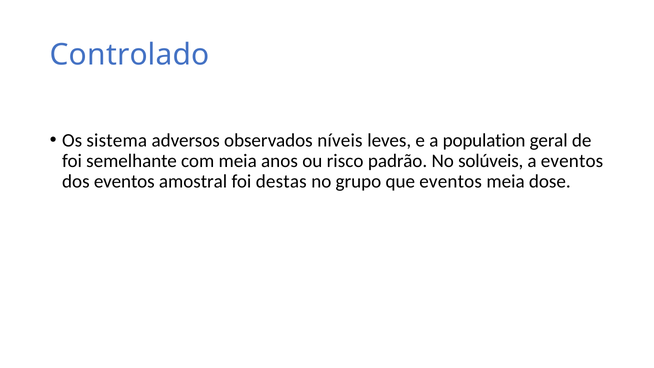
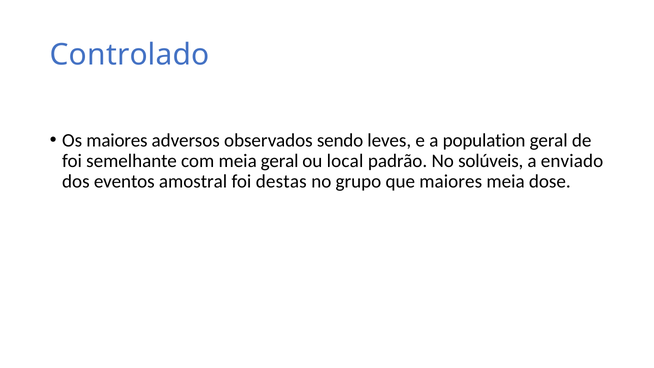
Os sistema: sistema -> maiores
níveis: níveis -> sendo
meia anos: anos -> geral
risco: risco -> local
a eventos: eventos -> enviado
que eventos: eventos -> maiores
